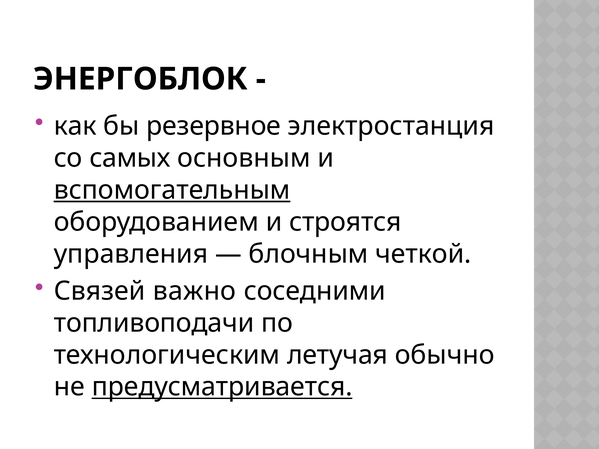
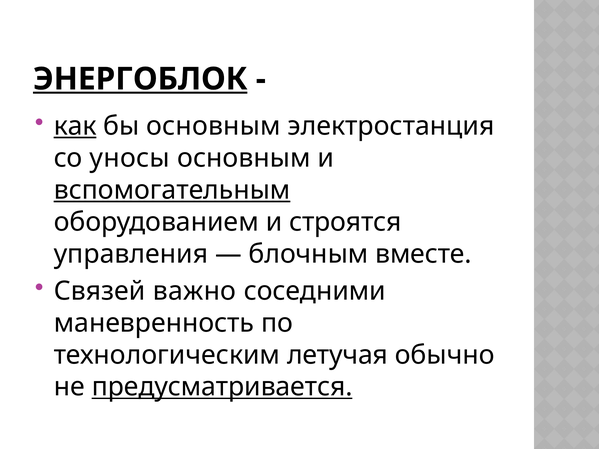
ЭНЕРГОБЛОК underline: none -> present
как underline: none -> present
бы резервное: резервное -> основным
самых: самых -> уносы
четкой: четкой -> вместе
топливоподачи: топливоподачи -> маневренность
